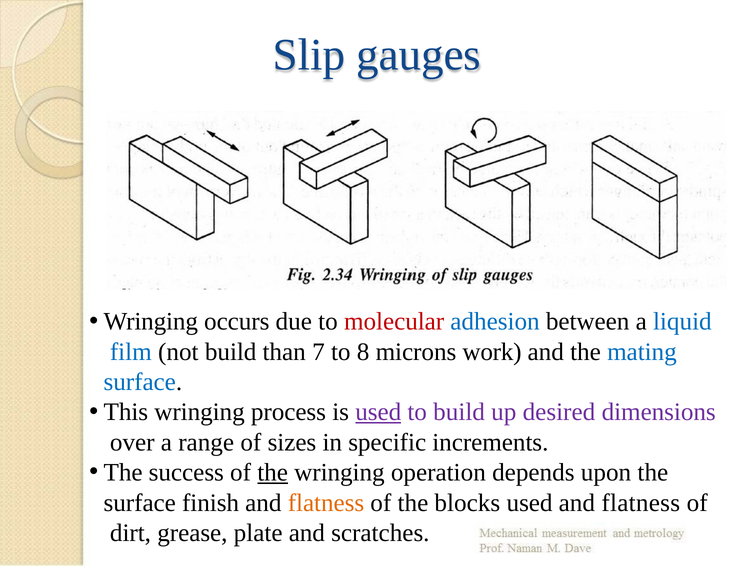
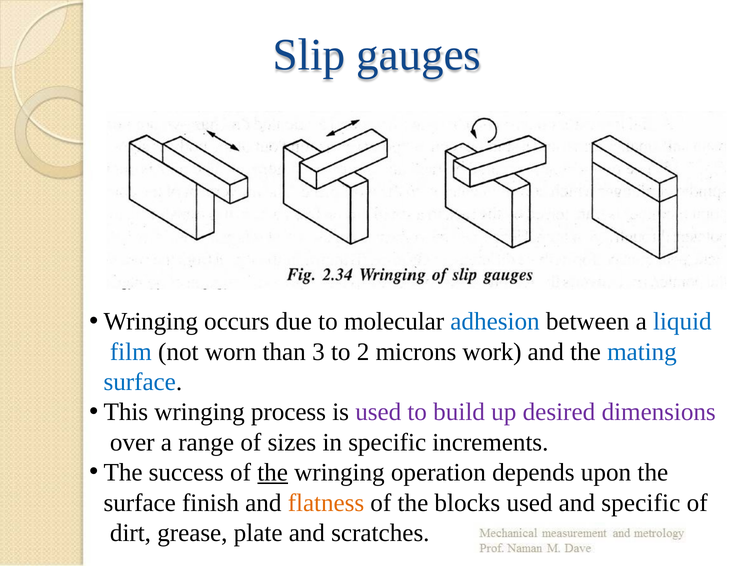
molecular colour: red -> black
not build: build -> worn
7: 7 -> 3
8: 8 -> 2
used at (378, 412) underline: present -> none
used and flatness: flatness -> specific
